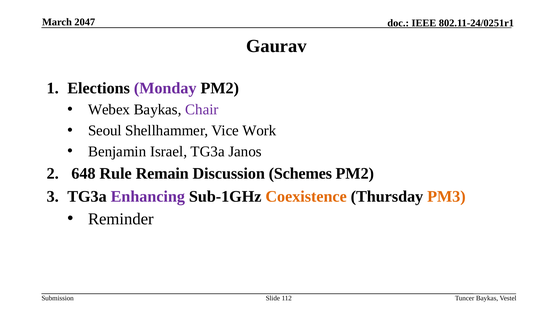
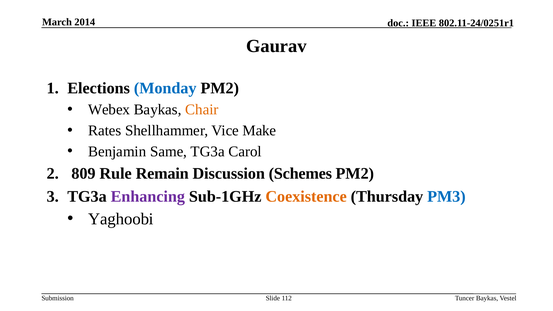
2047: 2047 -> 2014
Monday colour: purple -> blue
Chair colour: purple -> orange
Seoul: Seoul -> Rates
Work: Work -> Make
Israel: Israel -> Same
Janos: Janos -> Carol
648: 648 -> 809
PM3 colour: orange -> blue
Reminder: Reminder -> Yaghoobi
